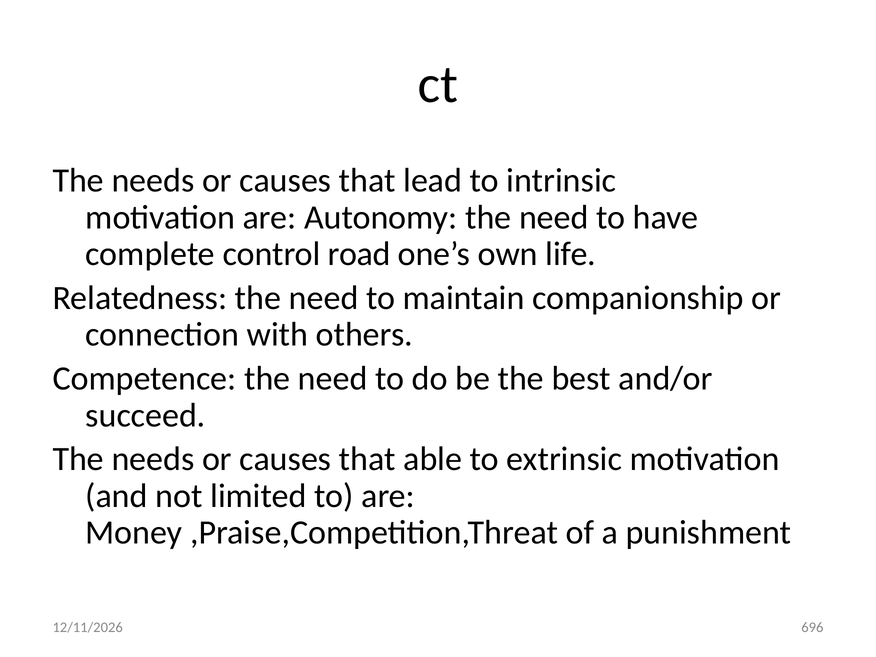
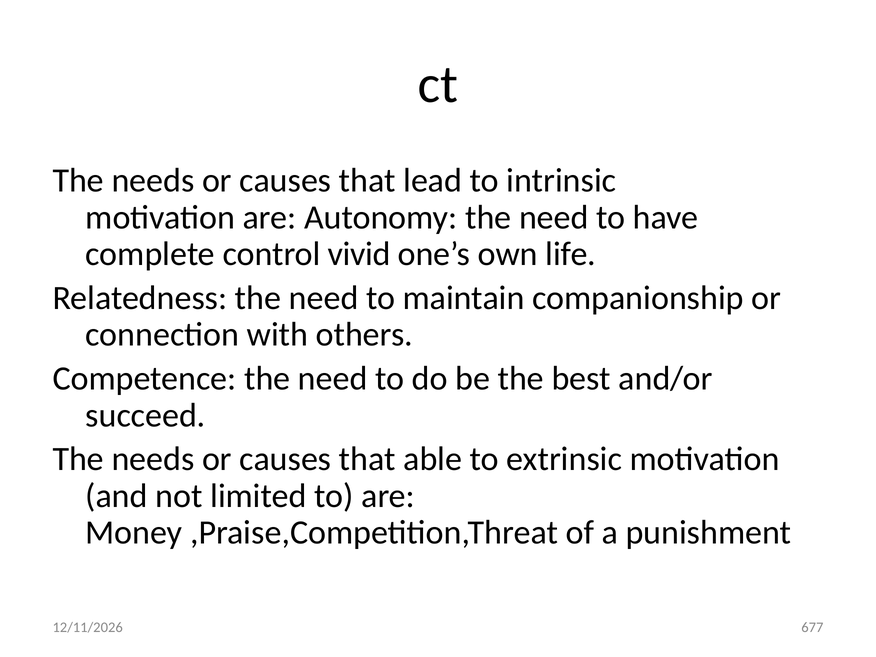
road: road -> vivid
696: 696 -> 677
